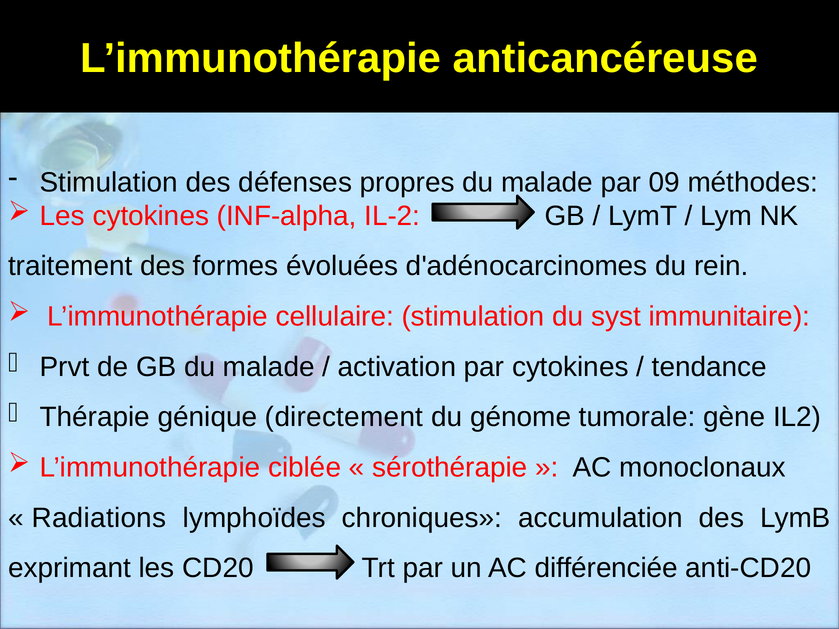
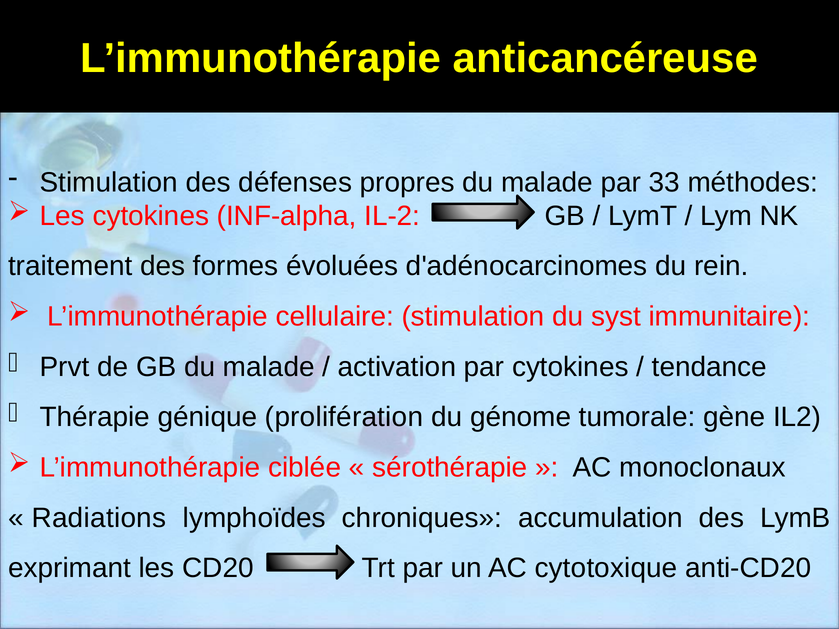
09: 09 -> 33
directement: directement -> prolifération
différenciée: différenciée -> cytotoxique
